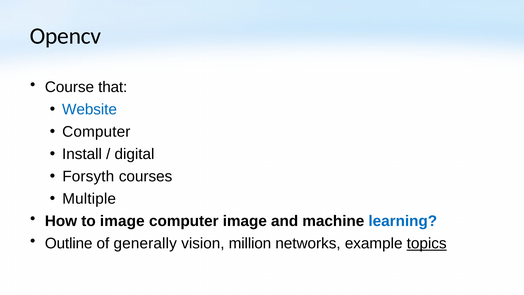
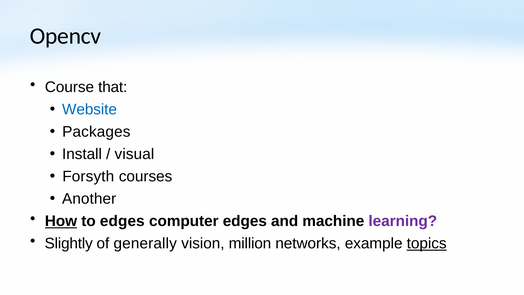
Computer at (96, 132): Computer -> Packages
digital: digital -> visual
Multiple: Multiple -> Another
How underline: none -> present
to image: image -> edges
computer image: image -> edges
learning colour: blue -> purple
Outline: Outline -> Slightly
